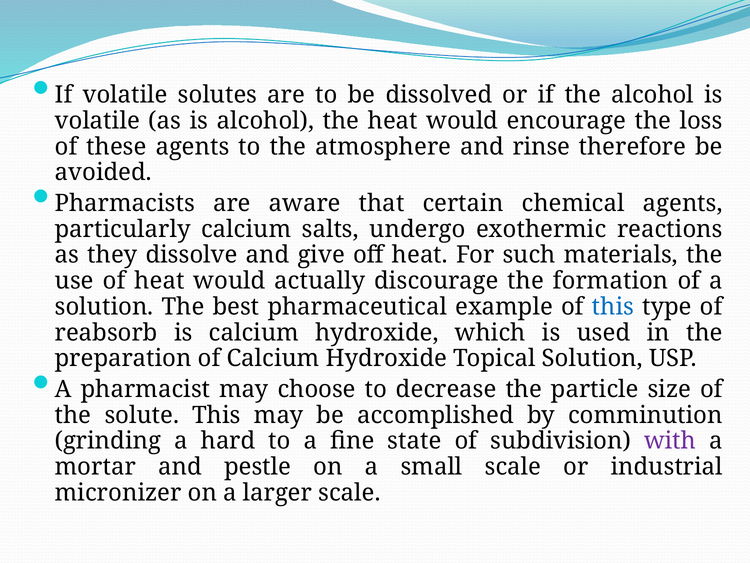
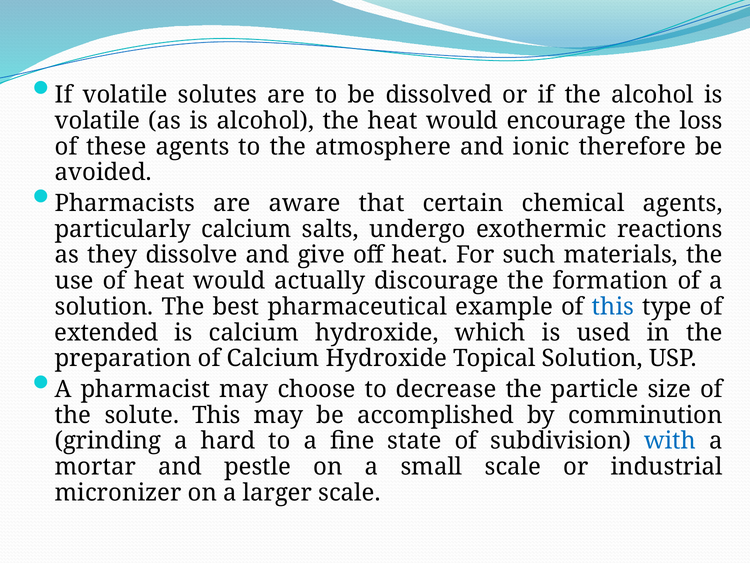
rinse: rinse -> ionic
reabsorb: reabsorb -> extended
with colour: purple -> blue
